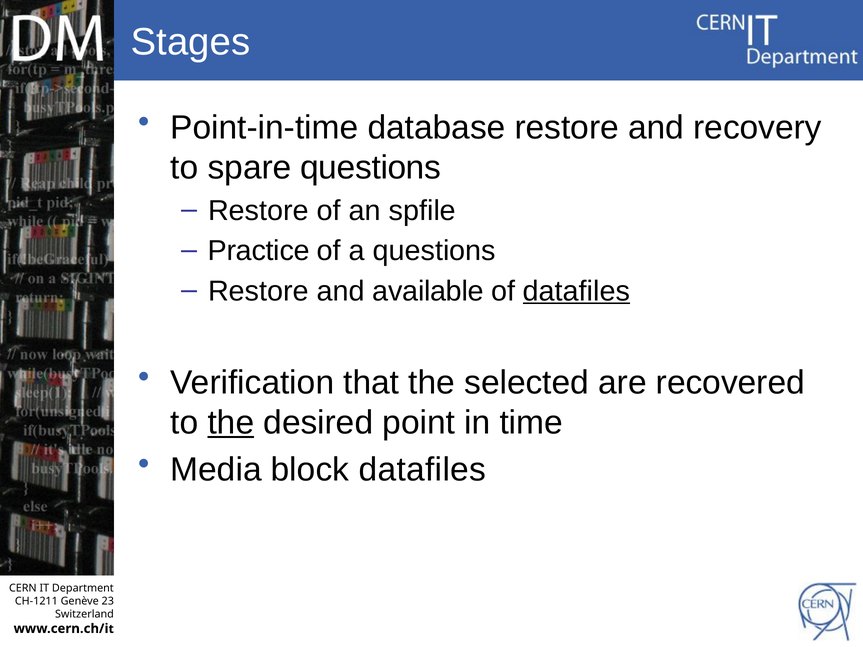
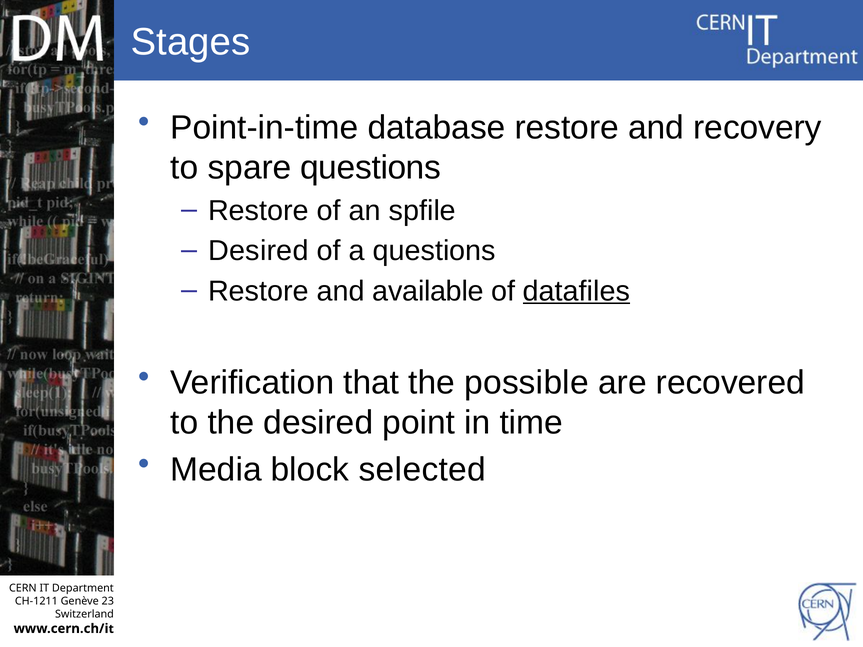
Practice at (259, 251): Practice -> Desired
selected: selected -> possible
the at (231, 423) underline: present -> none
block datafiles: datafiles -> selected
